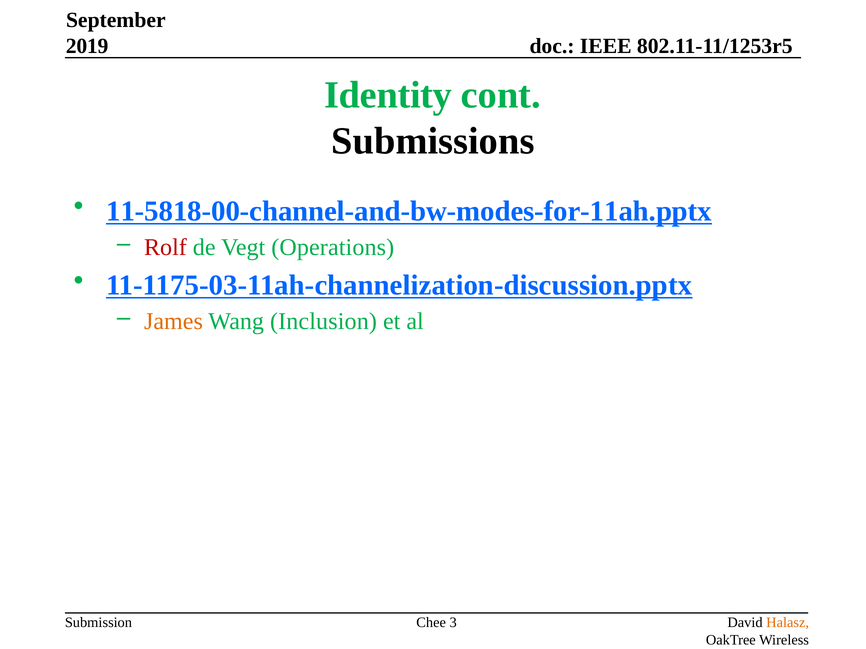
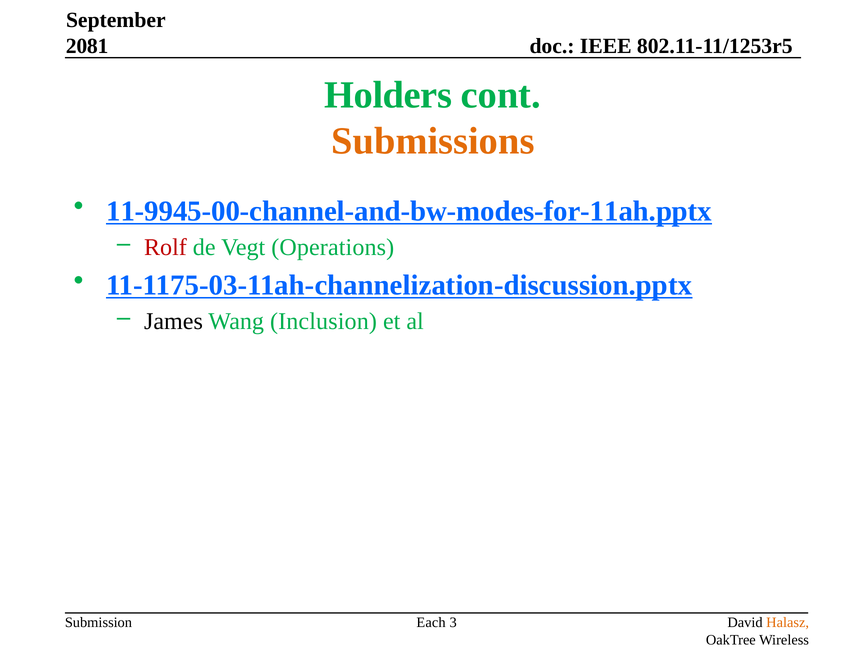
2019: 2019 -> 2081
Identity: Identity -> Holders
Submissions colour: black -> orange
11-5818-00-channel-and-bw-modes-for-11ah.pptx: 11-5818-00-channel-and-bw-modes-for-11ah.pptx -> 11-9945-00-channel-and-bw-modes-for-11ah.pptx
James colour: orange -> black
Chee: Chee -> Each
